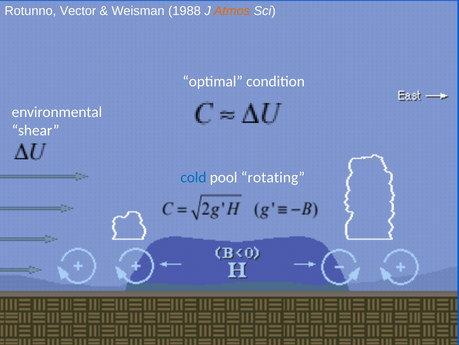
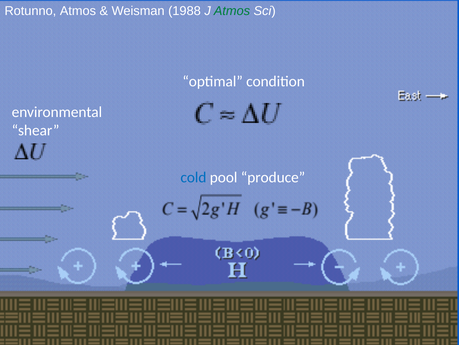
Rotunno Vector: Vector -> Atmos
Atmos at (232, 11) colour: orange -> green
rotating: rotating -> produce
